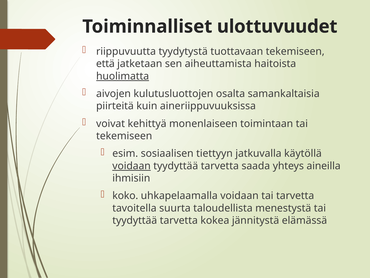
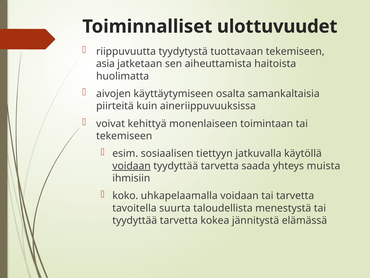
että: että -> asia
huolimatta underline: present -> none
kulutusluottojen: kulutusluottojen -> käyttäytymiseen
aineilla: aineilla -> muista
